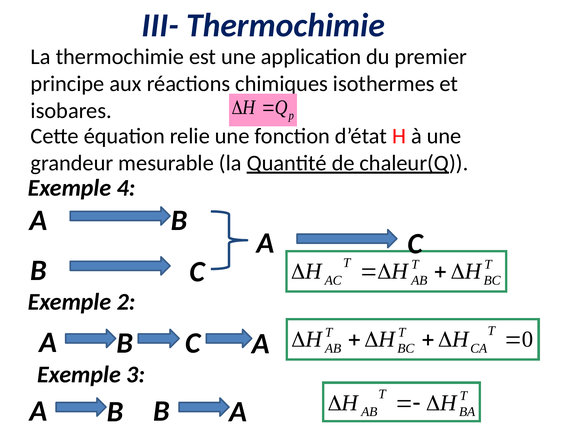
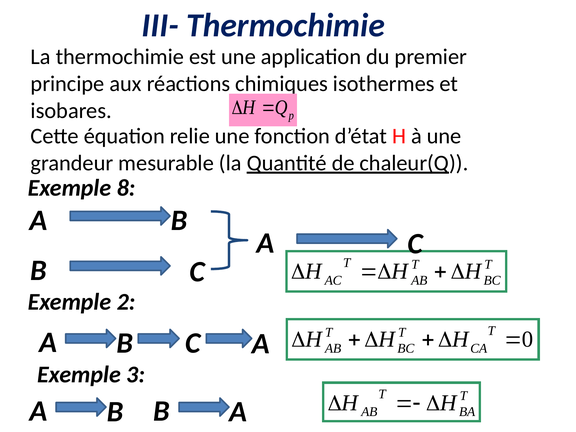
4: 4 -> 8
